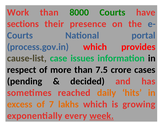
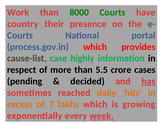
sections: sections -> country
issues: issues -> highly
7.5: 7.5 -> 5.5
has underline: none -> present
